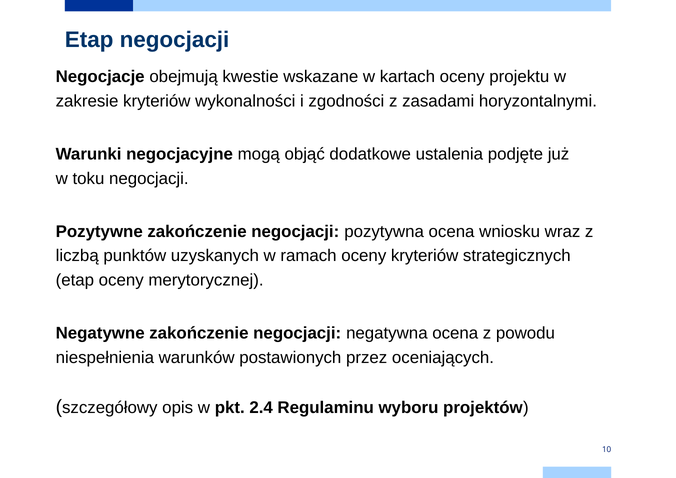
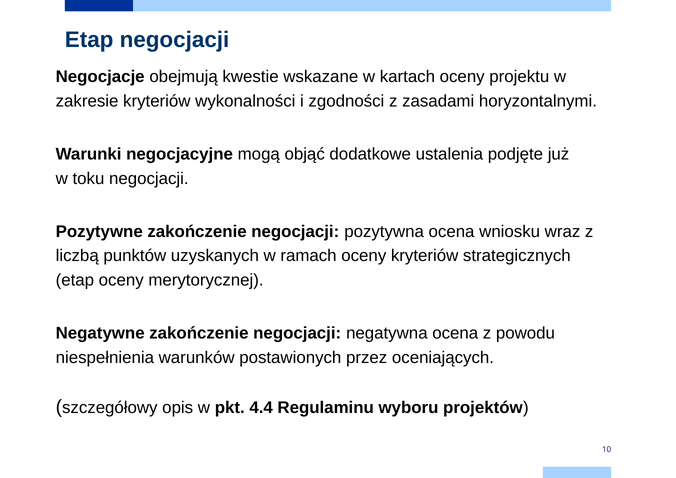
2.4: 2.4 -> 4.4
